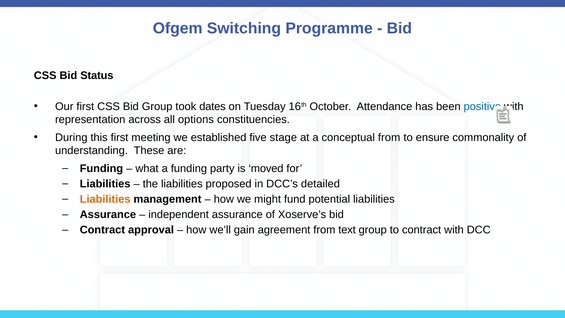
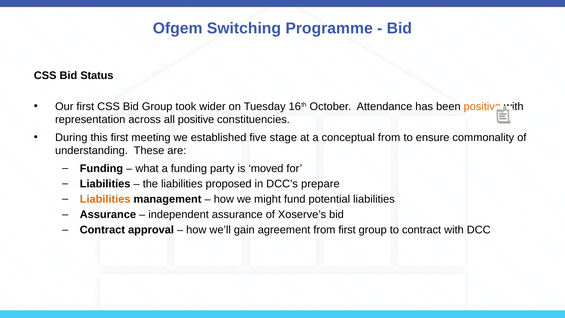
dates: dates -> wider
positive at (482, 106) colour: blue -> orange
all options: options -> positive
detailed: detailed -> prepare
from text: text -> first
